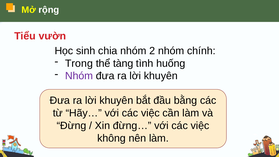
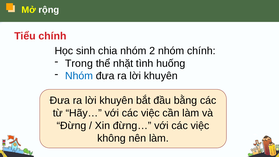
Tiểu vườn: vườn -> chính
tàng: tàng -> nhặt
Nhóm at (79, 76) colour: purple -> blue
